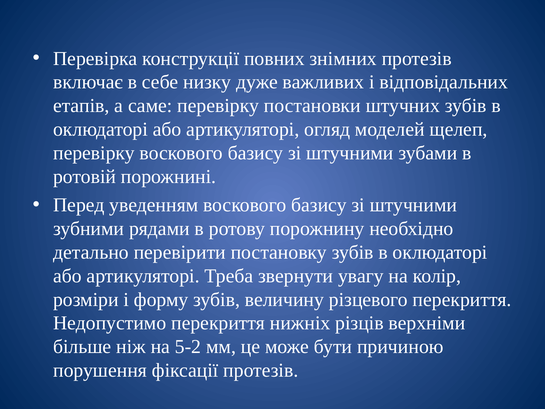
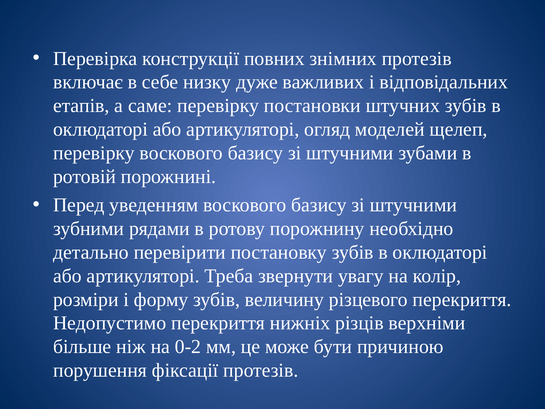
5-2: 5-2 -> 0-2
